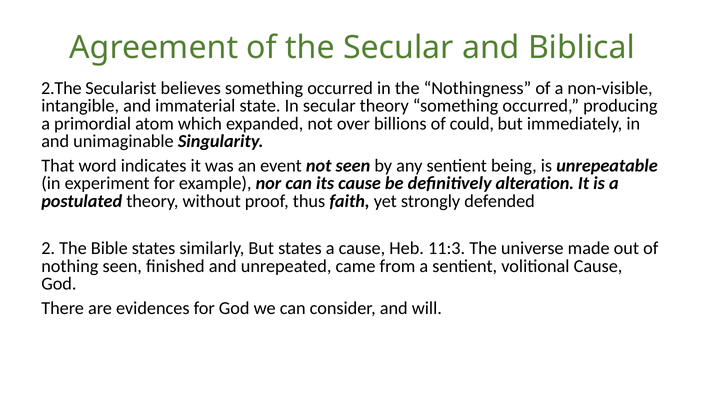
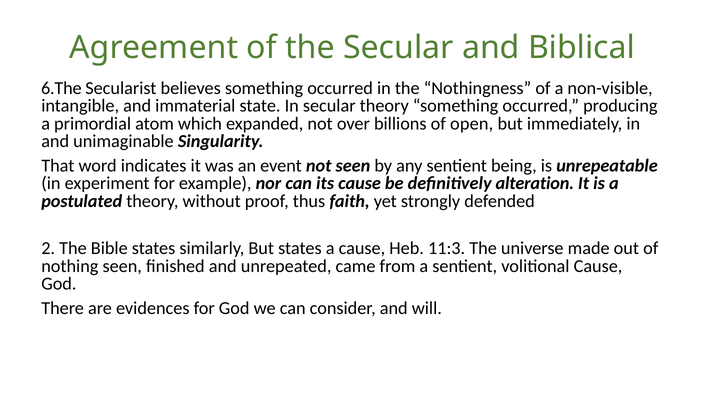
2.The: 2.The -> 6.The
could: could -> open
